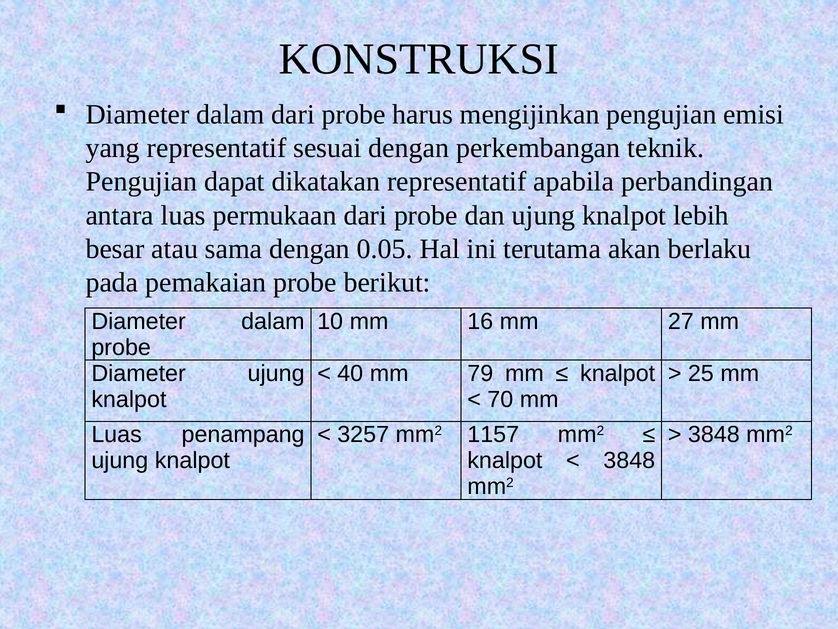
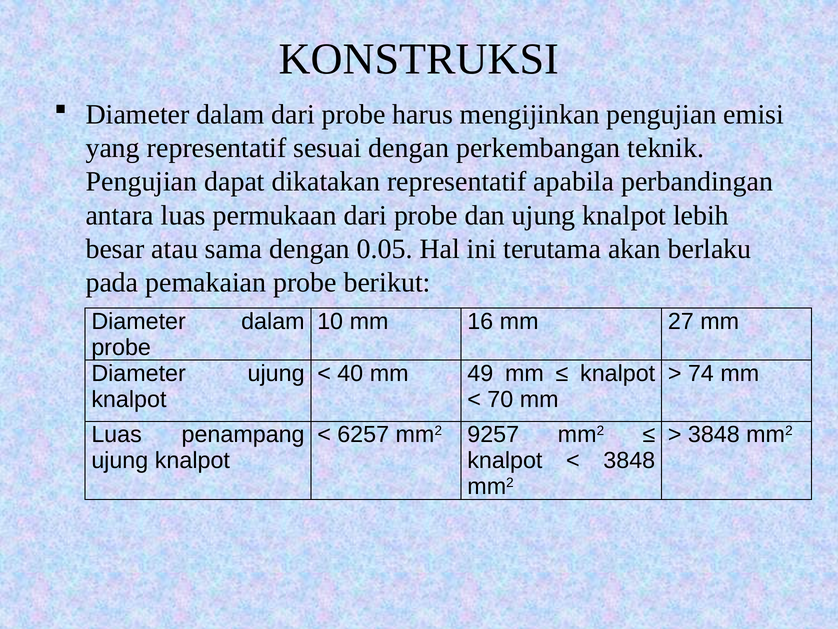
79: 79 -> 49
25: 25 -> 74
3257: 3257 -> 6257
1157: 1157 -> 9257
